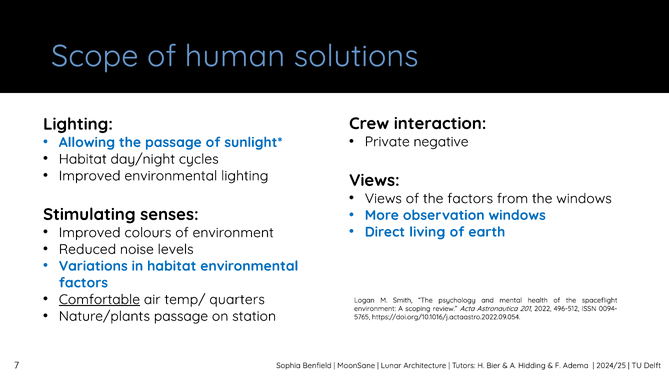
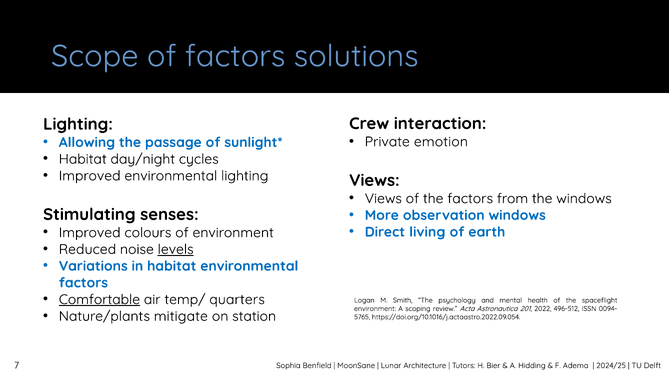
of human: human -> factors
negative: negative -> emotion
levels underline: none -> present
Nature/plants passage: passage -> mitigate
